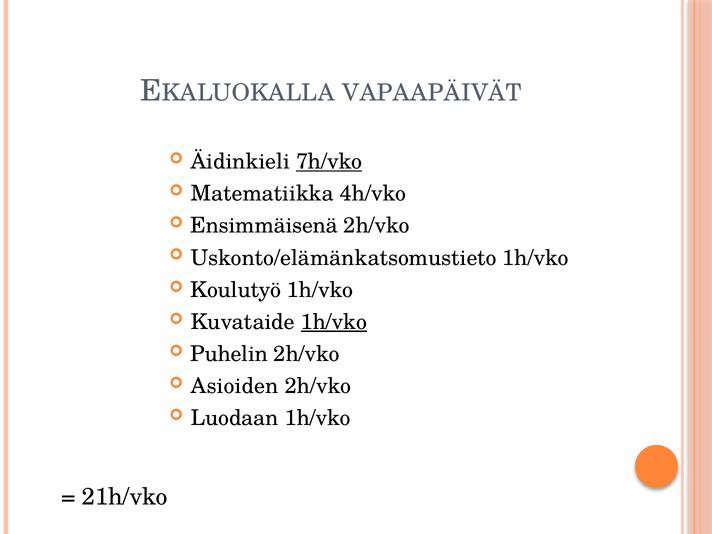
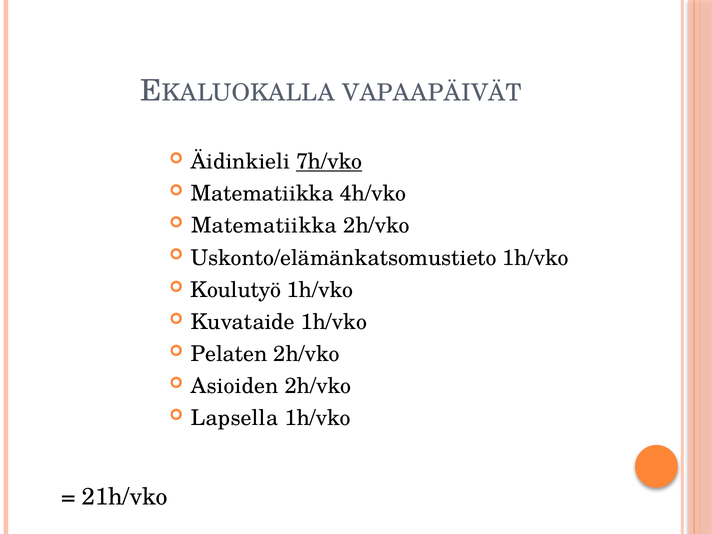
Ensimmäisenä at (264, 226): Ensimmäisenä -> Matematiikka
1h/vko at (334, 322) underline: present -> none
Puhelin: Puhelin -> Pelaten
Luodaan: Luodaan -> Lapsella
